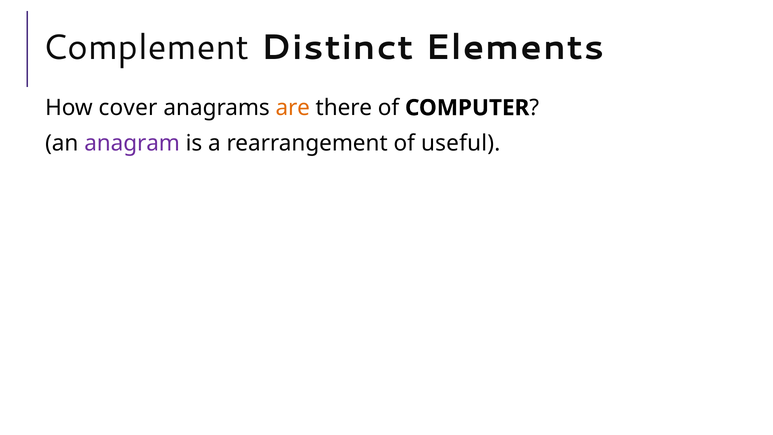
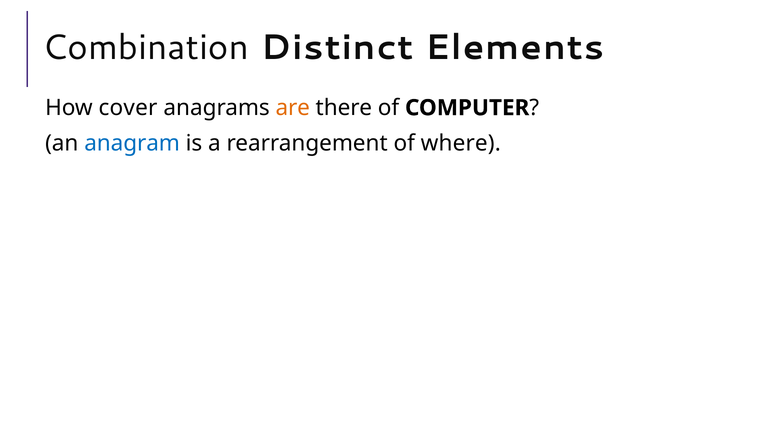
Complement: Complement -> Combination
anagram colour: purple -> blue
useful: useful -> where
